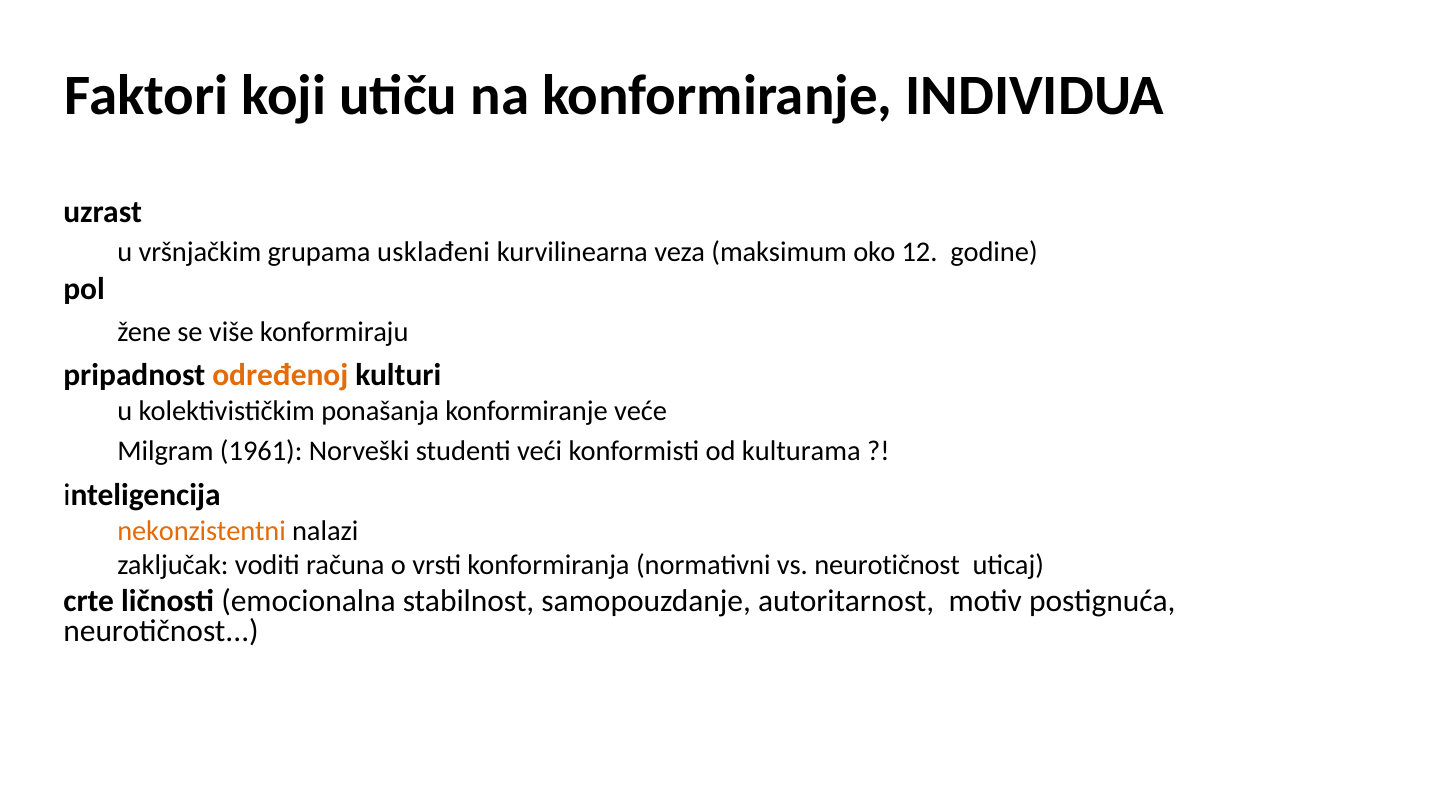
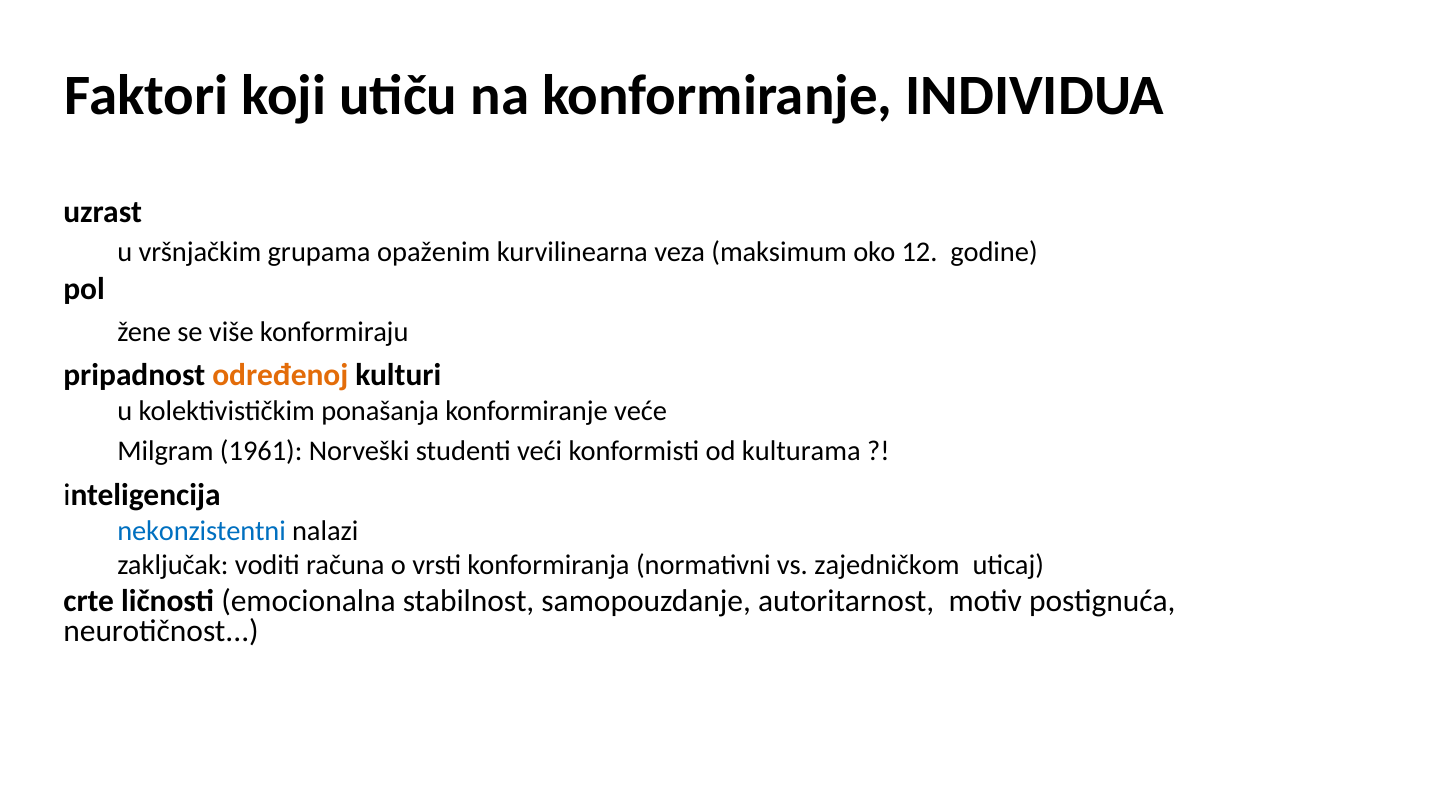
usklađeni: usklađeni -> opaženim
nekonzistentni colour: orange -> blue
vs neurotičnost: neurotičnost -> zajedničkom
